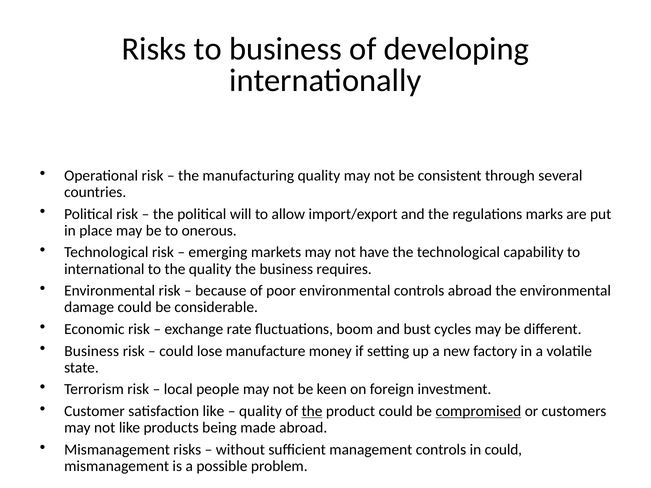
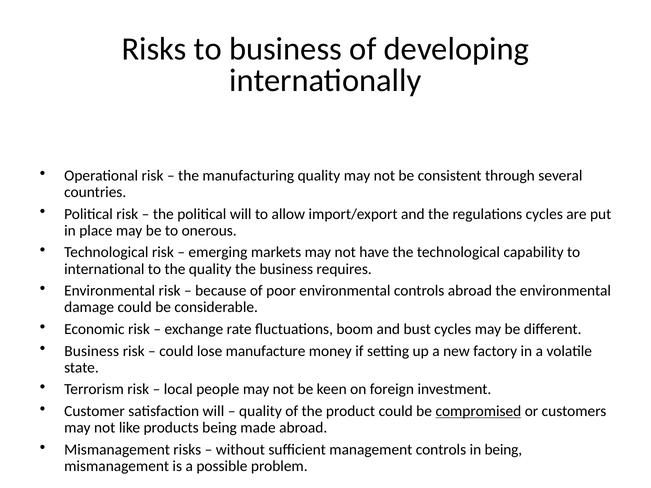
regulations marks: marks -> cycles
satisfaction like: like -> will
the at (312, 411) underline: present -> none
in could: could -> being
